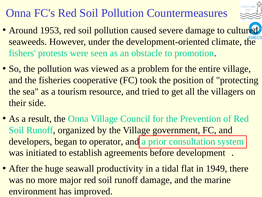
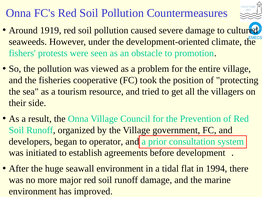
1953: 1953 -> 1919
seawall productivity: productivity -> environment
1949: 1949 -> 1994
